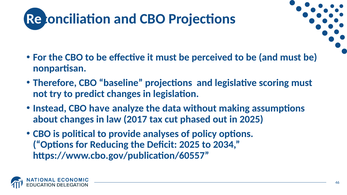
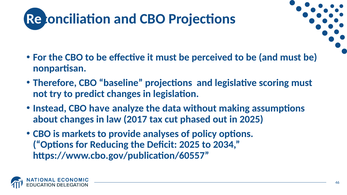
political: political -> markets
